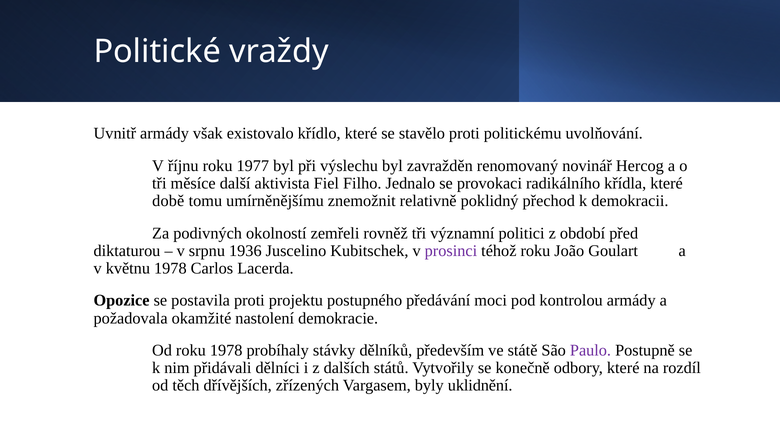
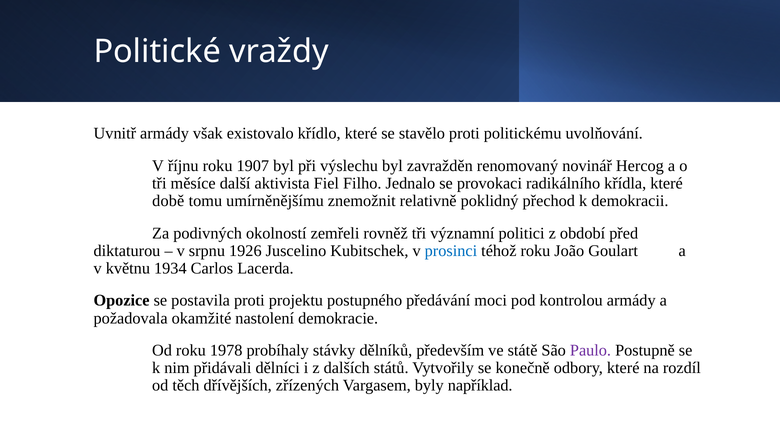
1977: 1977 -> 1907
1936: 1936 -> 1926
prosinci colour: purple -> blue
květnu 1978: 1978 -> 1934
uklidnění: uklidnění -> například
